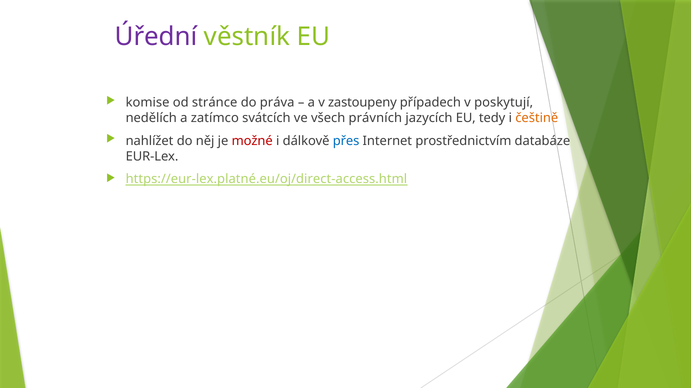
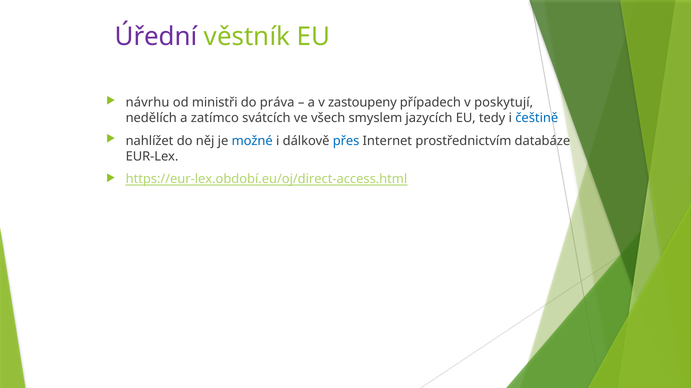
komise: komise -> návrhu
stránce: stránce -> ministři
právních: právních -> smyslem
češtině colour: orange -> blue
možné colour: red -> blue
https://eur-lex.platné.eu/oj/direct-access.html: https://eur-lex.platné.eu/oj/direct-access.html -> https://eur-lex.období.eu/oj/direct-access.html
